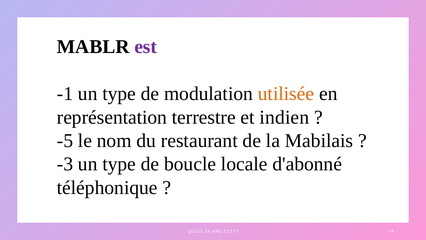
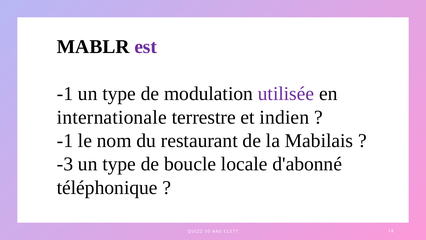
utilisée colour: orange -> purple
représentation: représentation -> internationale
-5 at (65, 140): -5 -> -1
